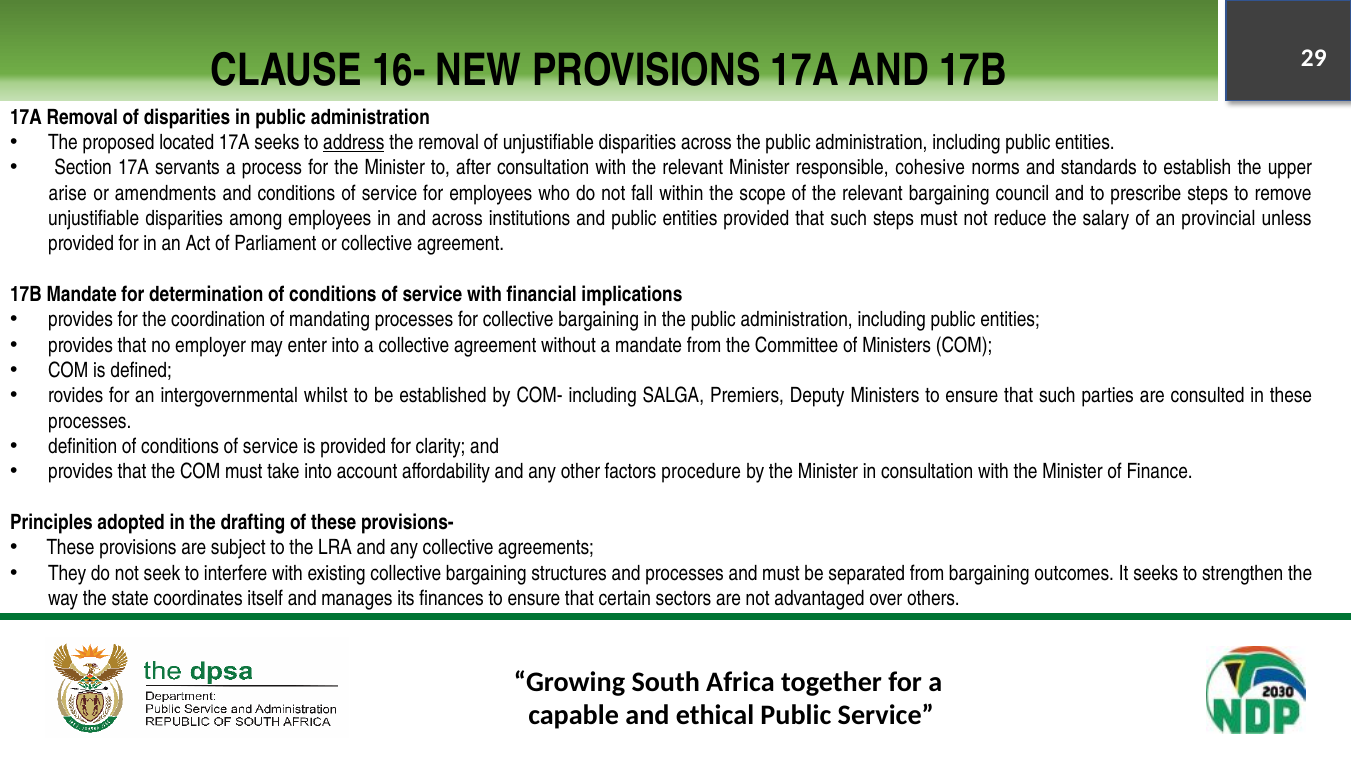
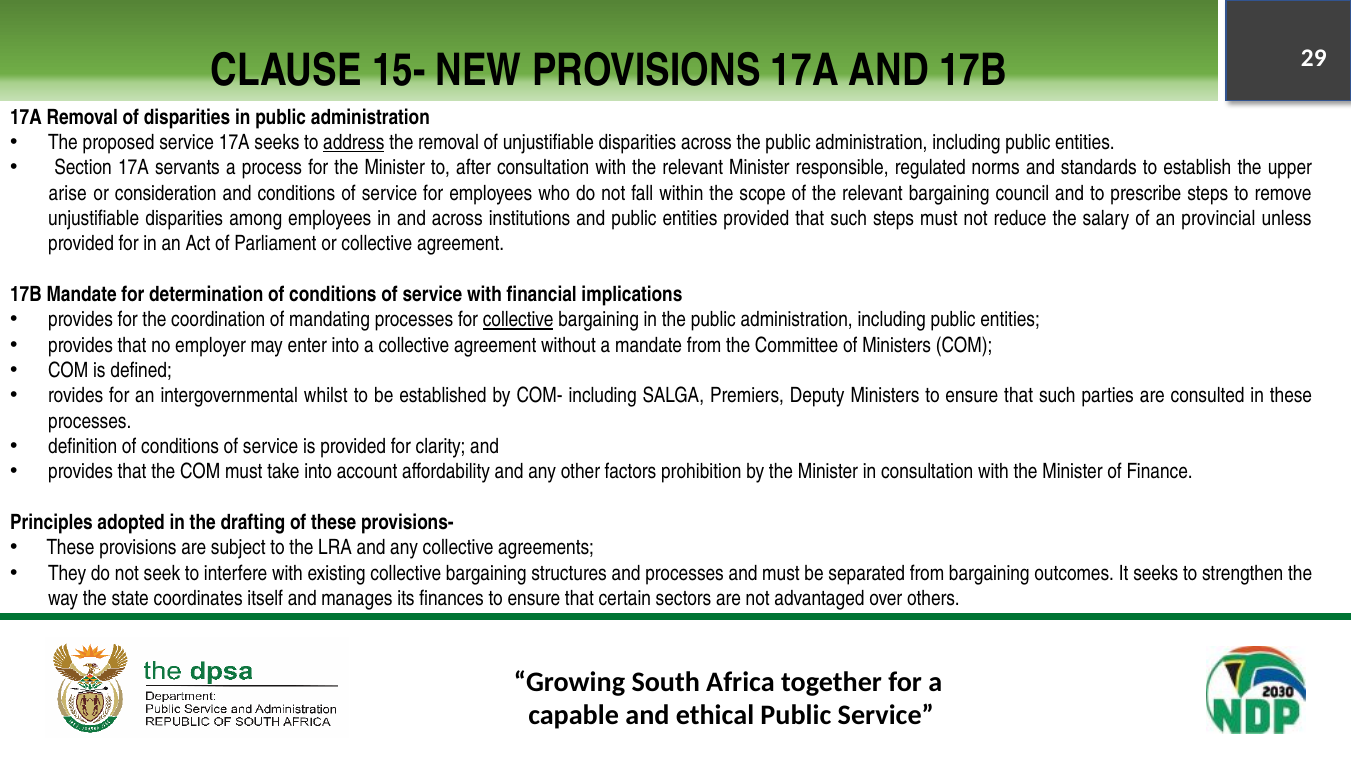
16-: 16- -> 15-
proposed located: located -> service
cohesive: cohesive -> regulated
amendments: amendments -> consideration
collective at (518, 320) underline: none -> present
procedure: procedure -> prohibition
